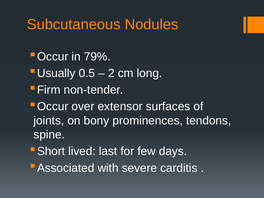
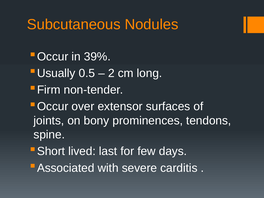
79%: 79% -> 39%
